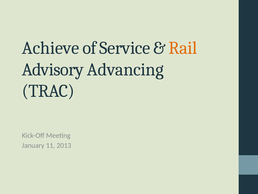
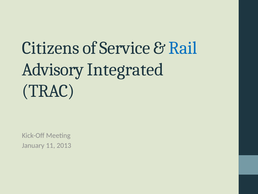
Achieve: Achieve -> Citizens
Rail colour: orange -> blue
Advancing: Advancing -> Integrated
